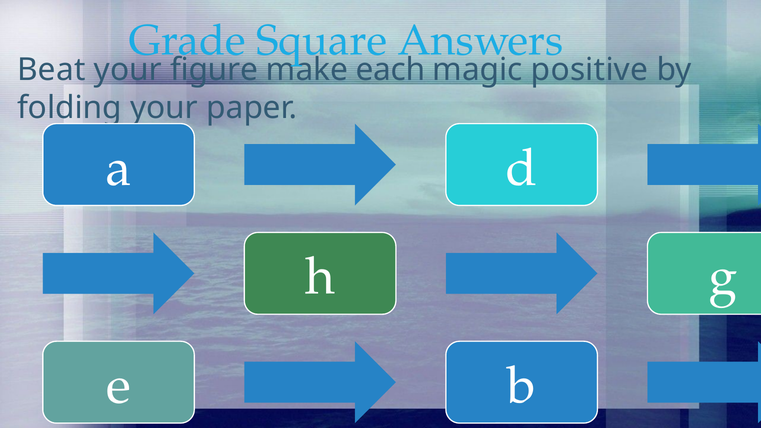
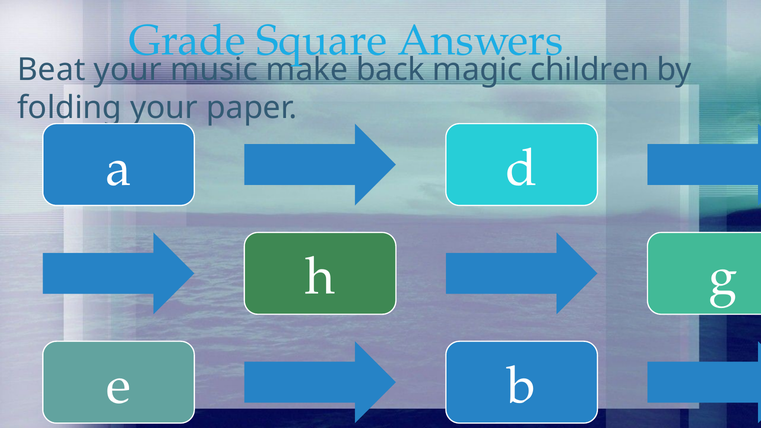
figure: figure -> music
each: each -> back
positive: positive -> children
